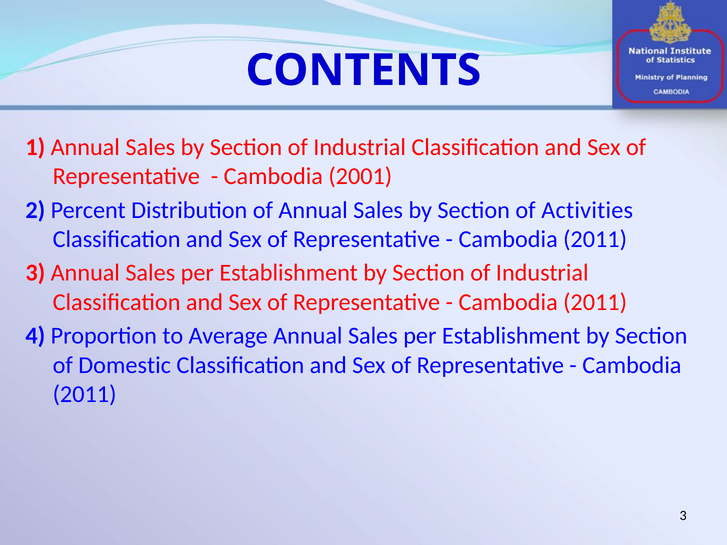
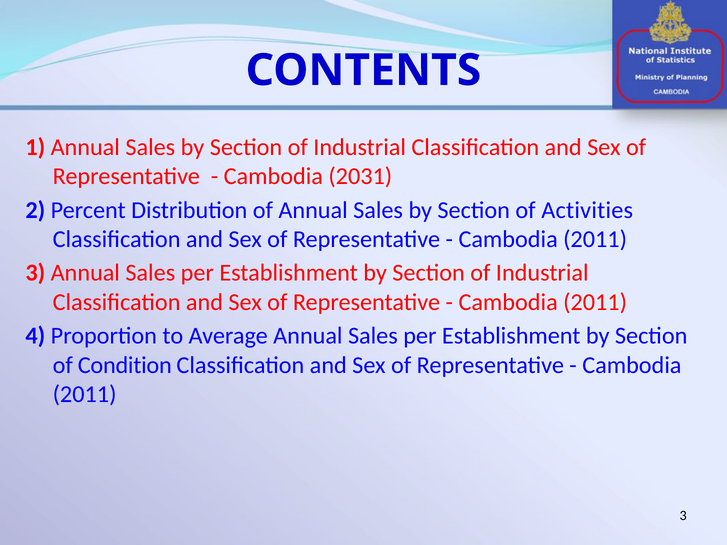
2001: 2001 -> 2031
Domestic: Domestic -> Condition
